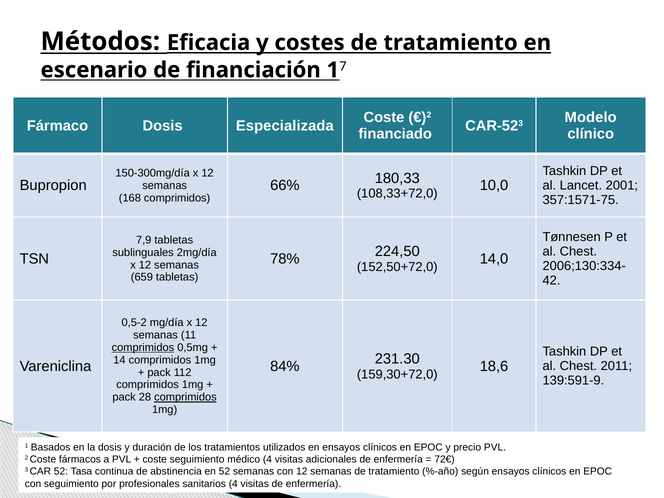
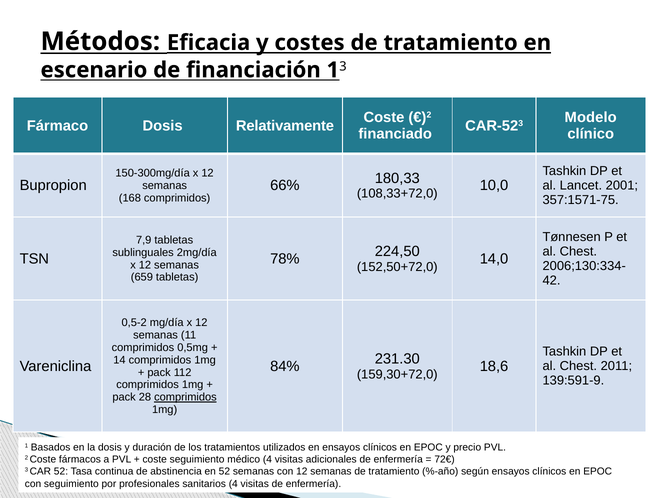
1 7: 7 -> 3
Especializada: Especializada -> Relativamente
comprimidos at (143, 348) underline: present -> none
